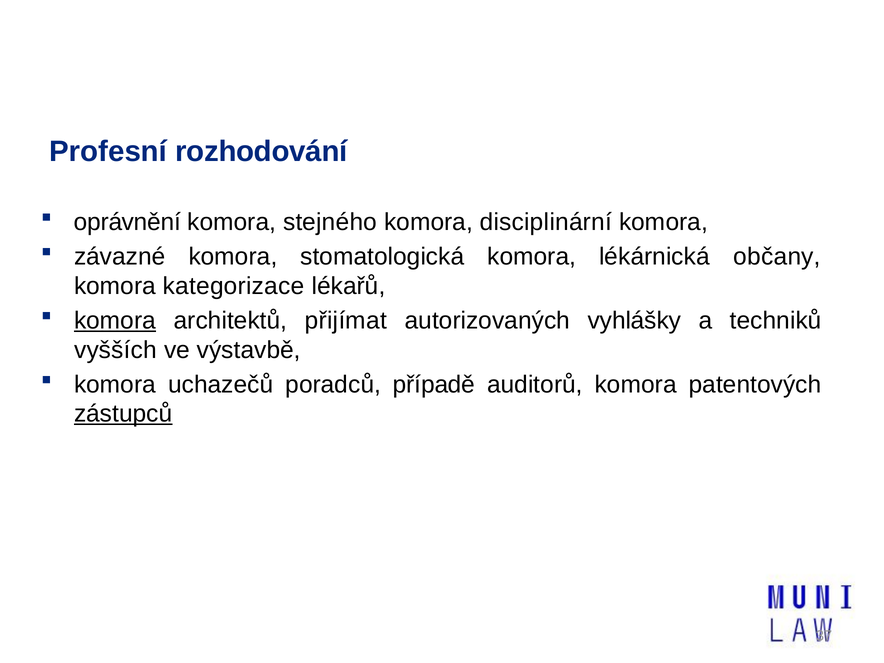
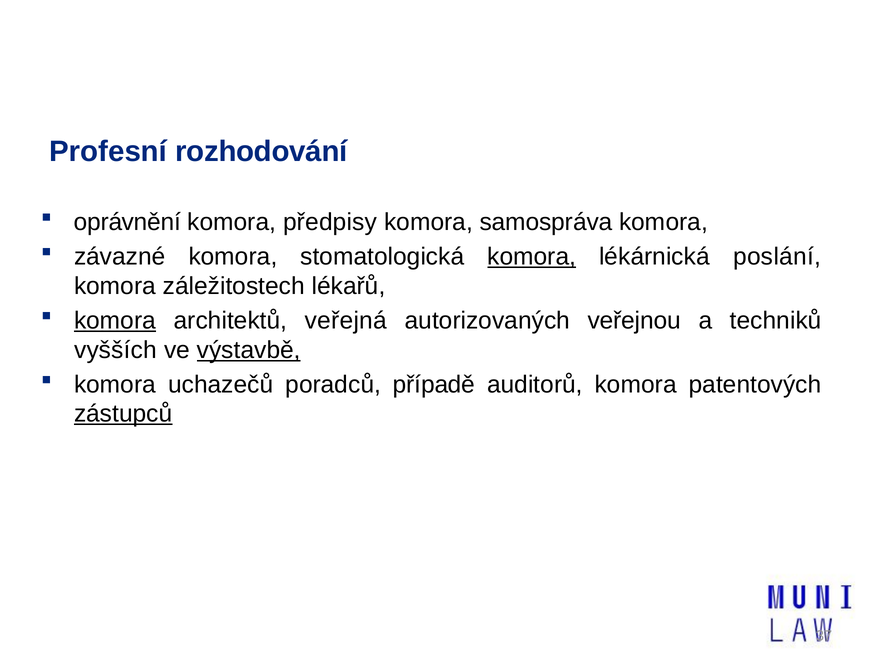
stejného: stejného -> předpisy
disciplinární: disciplinární -> samospráva
komora at (532, 257) underline: none -> present
občany: občany -> poslání
kategorizace: kategorizace -> záležitostech
přijímat: přijímat -> veřejná
vyhlášky: vyhlášky -> veřejnou
výstavbě underline: none -> present
